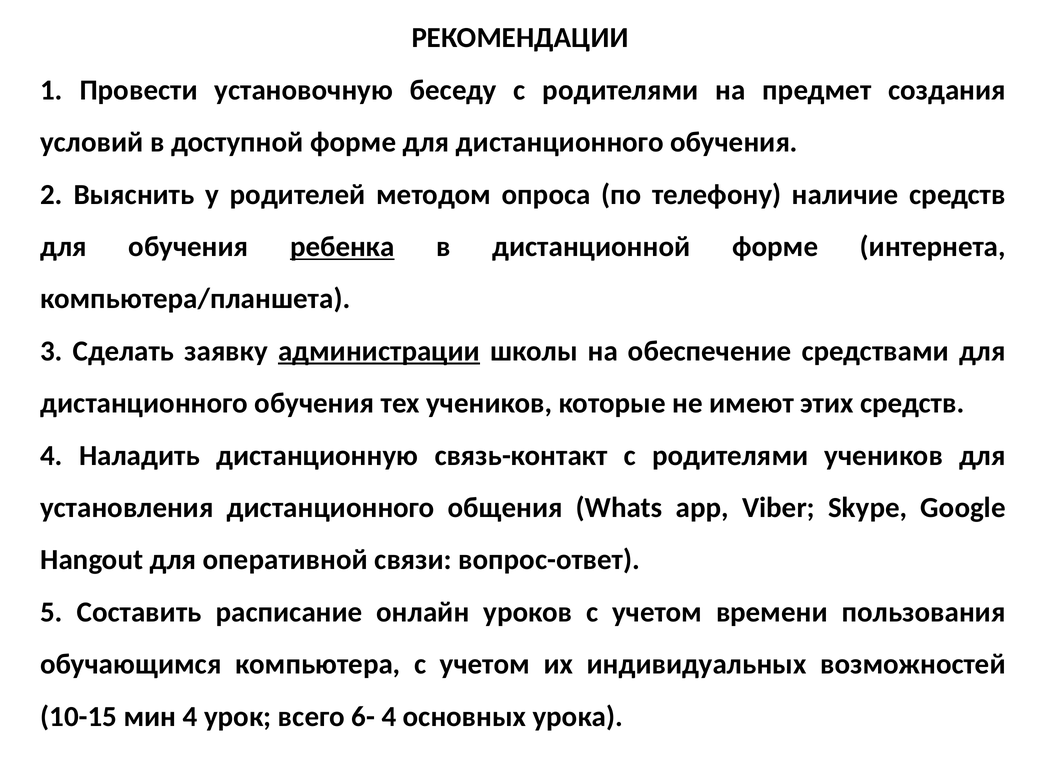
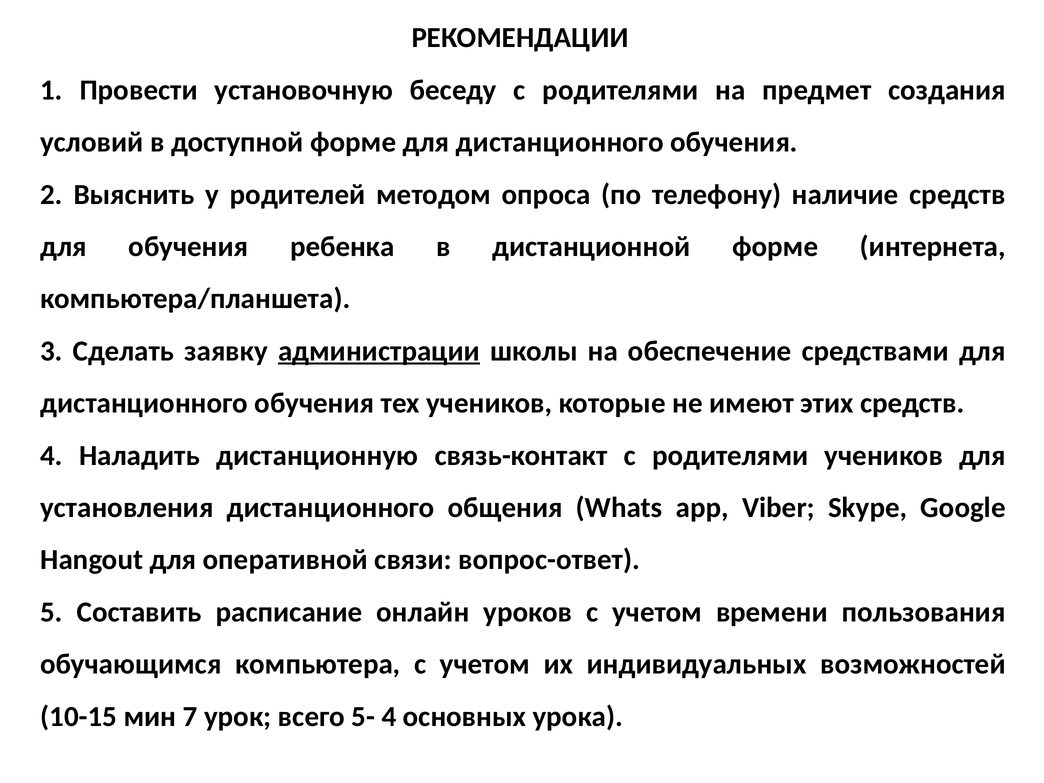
ребенка underline: present -> none
мин 4: 4 -> 7
6-: 6- -> 5-
